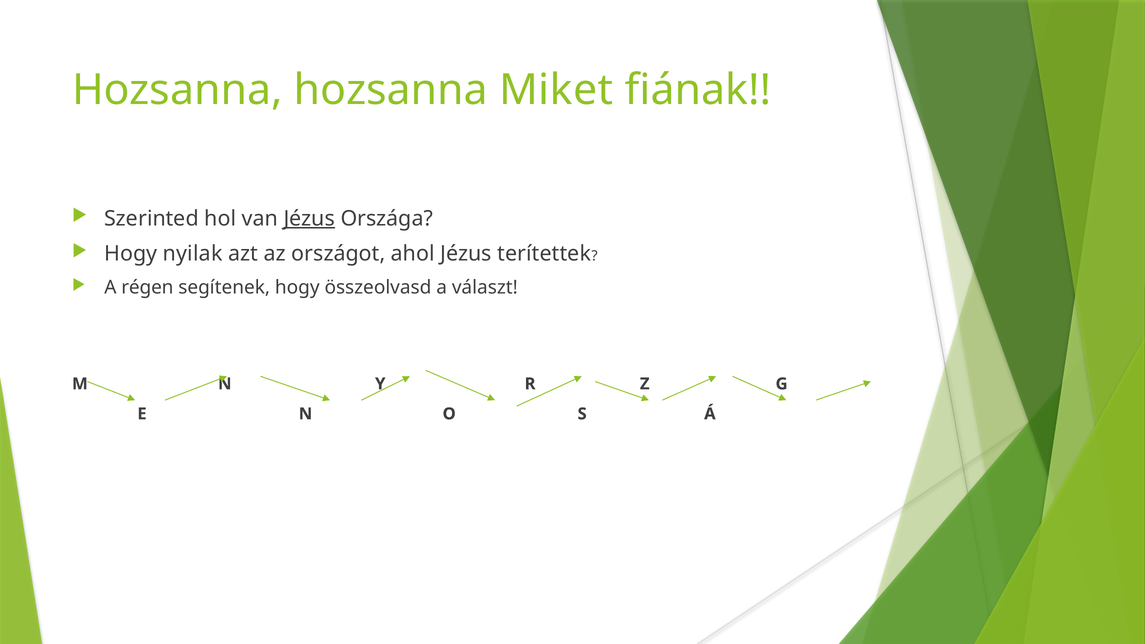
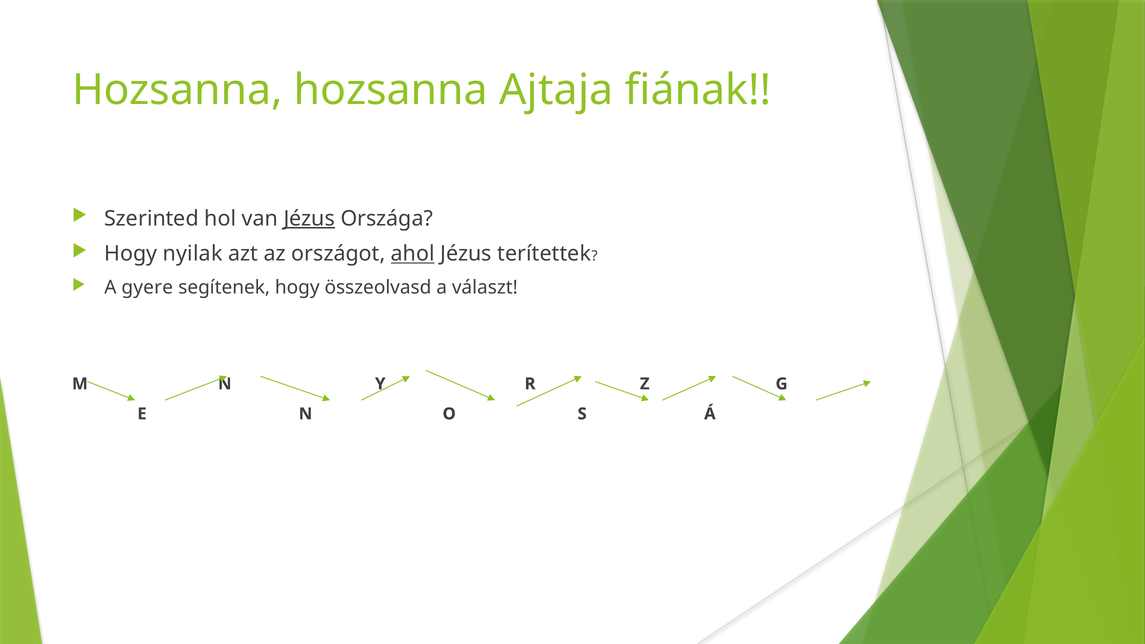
Miket: Miket -> Ajtaja
ahol underline: none -> present
régen: régen -> gyere
